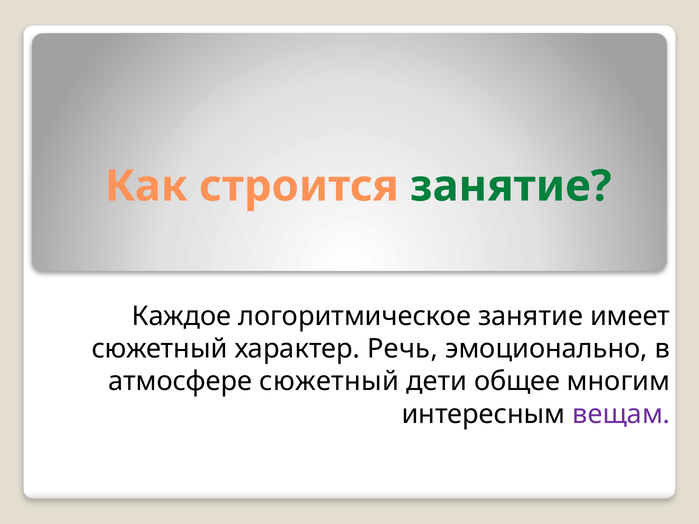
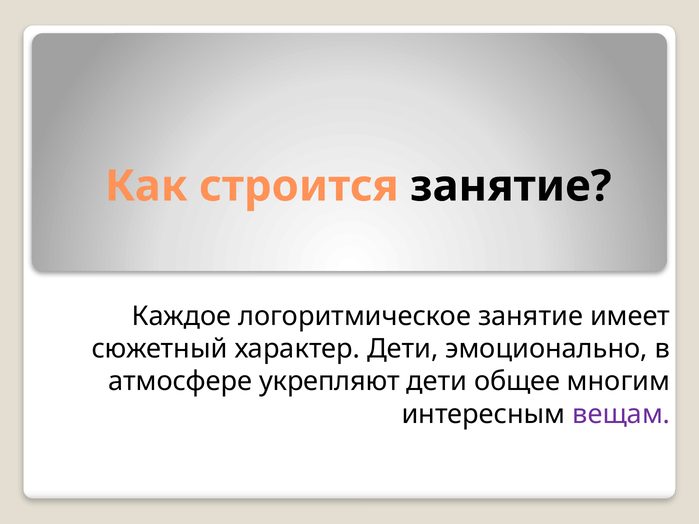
занятие at (511, 186) colour: green -> black
характер Речь: Речь -> Дети
атмосфере сюжетный: сюжетный -> укрепляют
